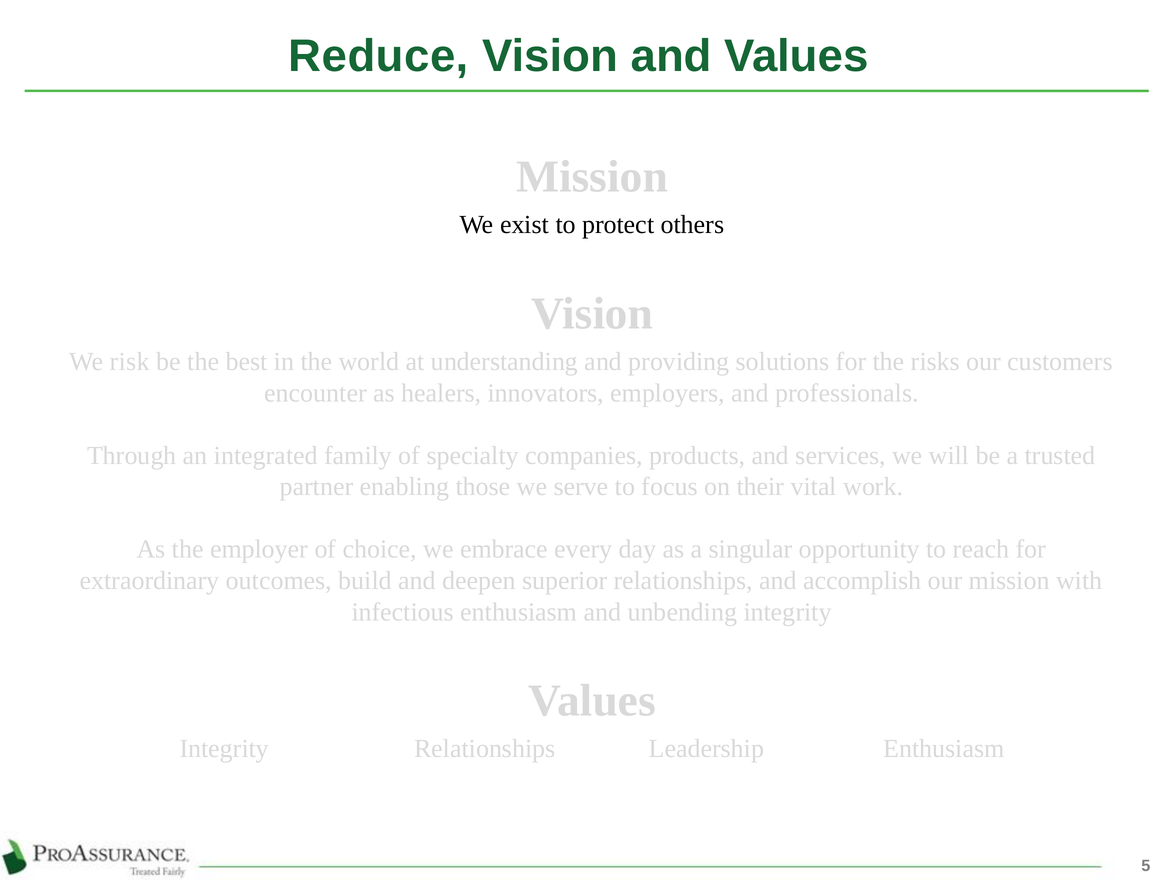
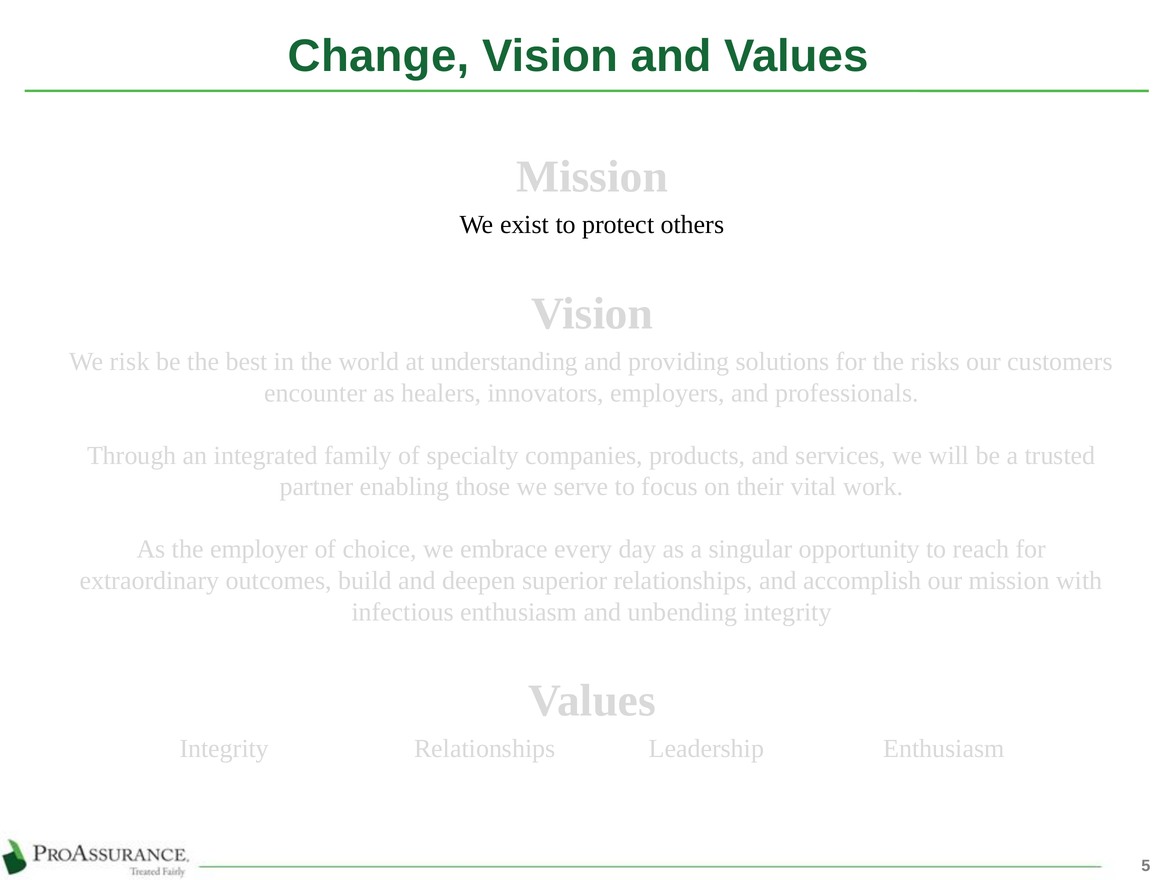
Reduce: Reduce -> Change
